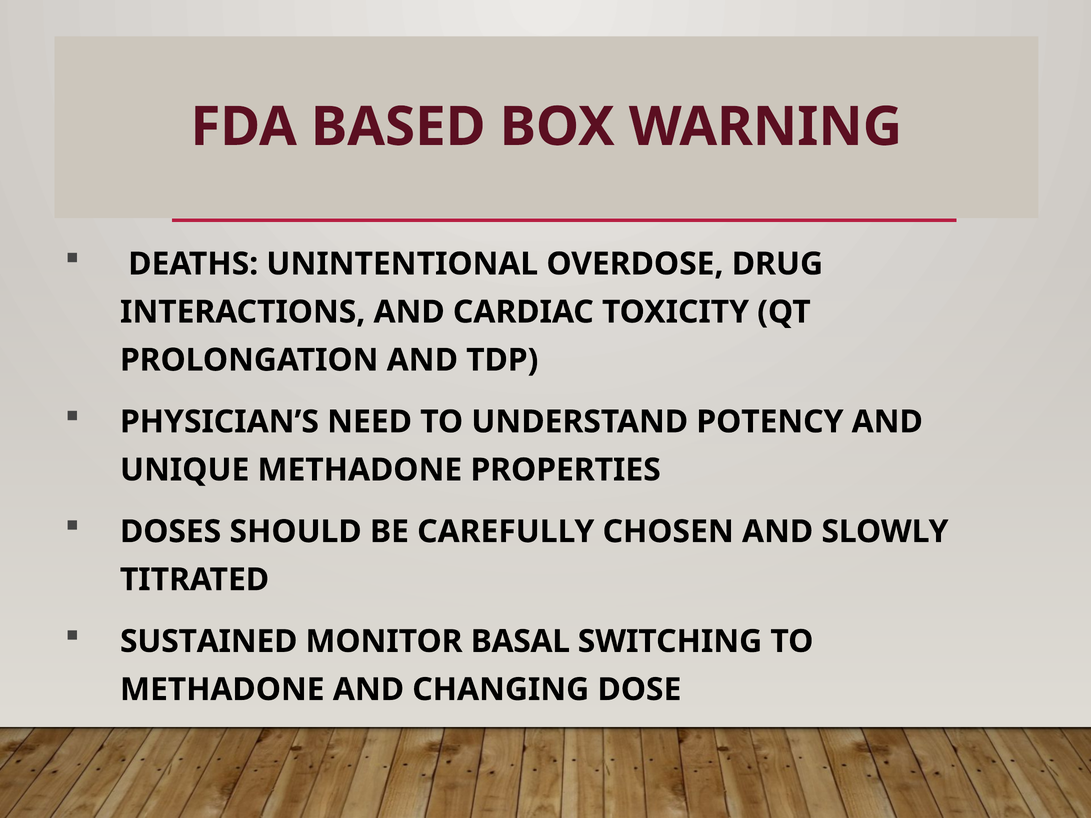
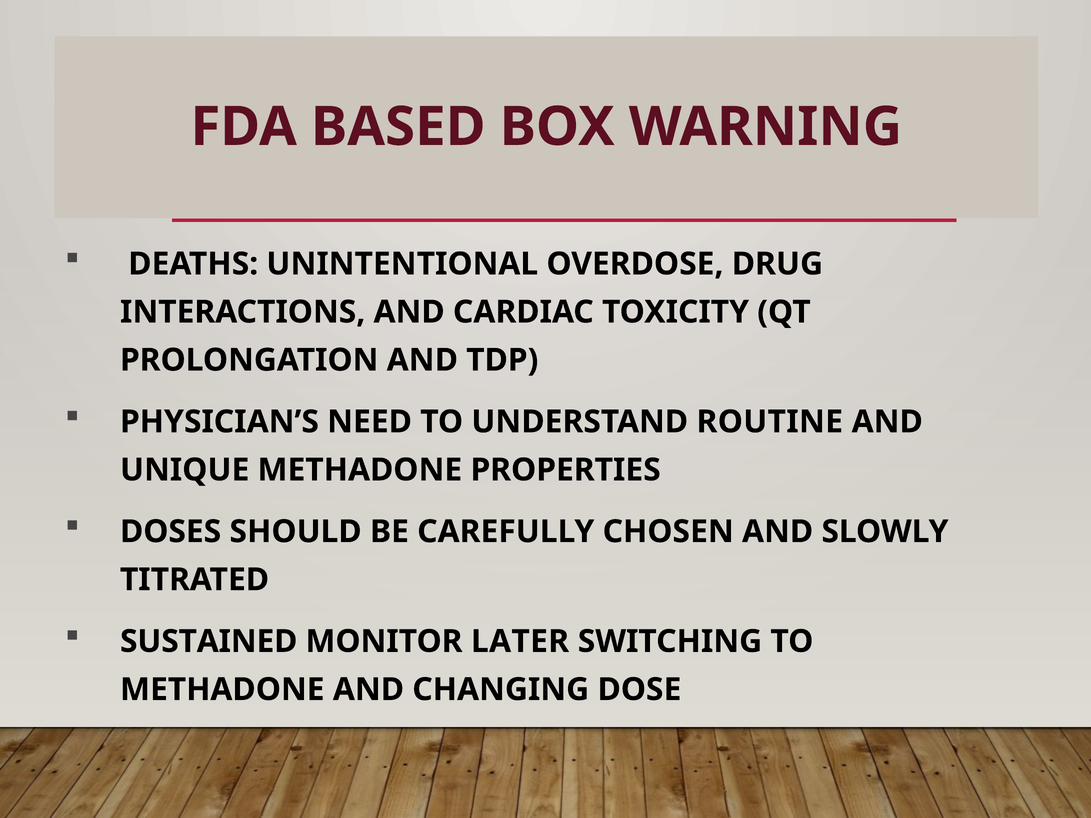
POTENCY: POTENCY -> ROUTINE
BASAL: BASAL -> LATER
